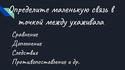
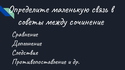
точкой: точкой -> советы
ухаживала: ухаживала -> сочинение
